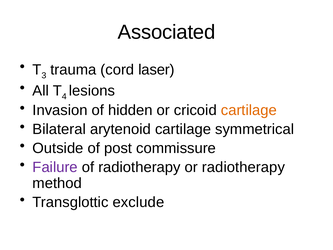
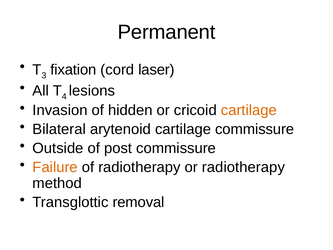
Associated: Associated -> Permanent
trauma: trauma -> fixation
cartilage symmetrical: symmetrical -> commissure
Failure colour: purple -> orange
exclude: exclude -> removal
